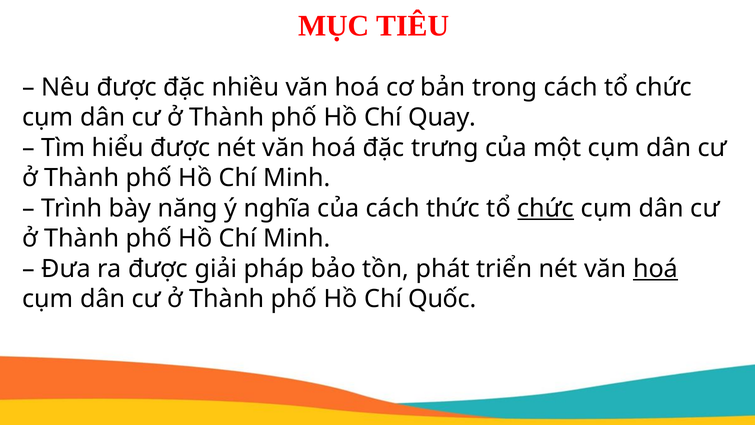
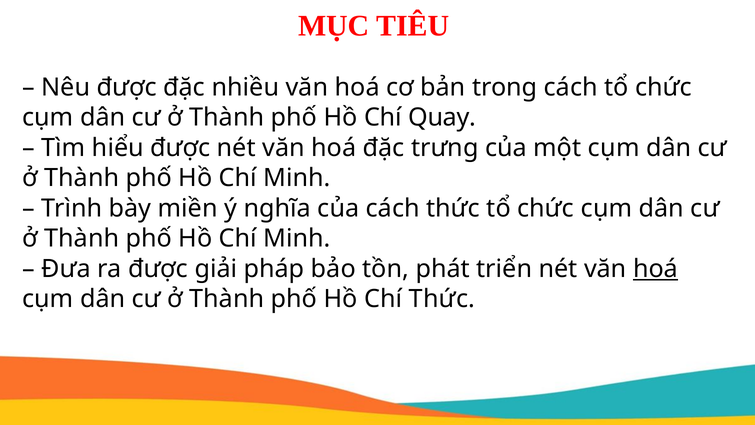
năng: năng -> miền
chức at (546, 208) underline: present -> none
Chí Quốc: Quốc -> Thức
